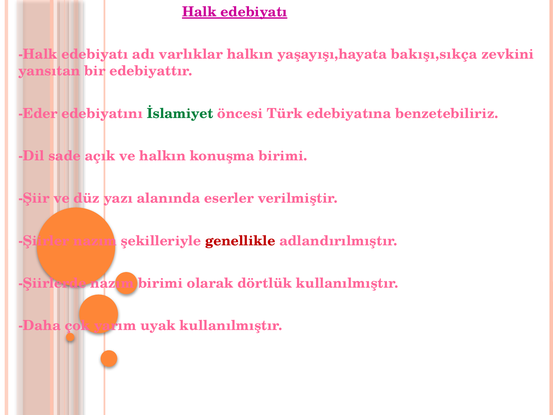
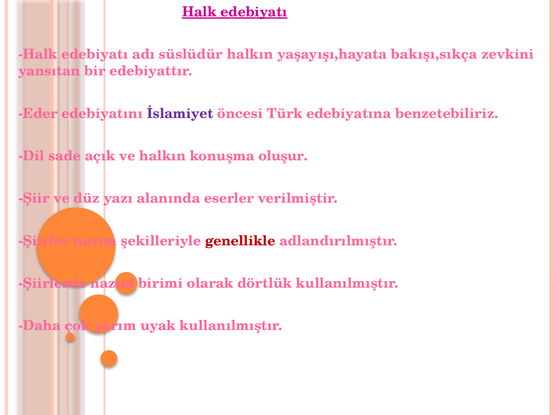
varlıklar: varlıklar -> süslüdür
İslamiyet colour: green -> purple
konuşma birimi: birimi -> oluşur
